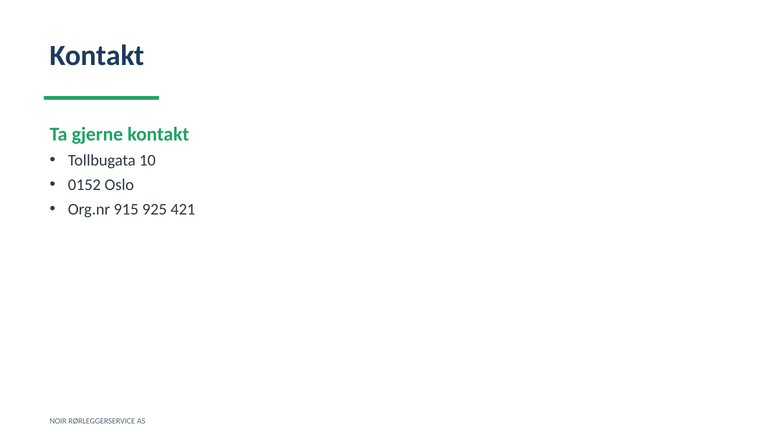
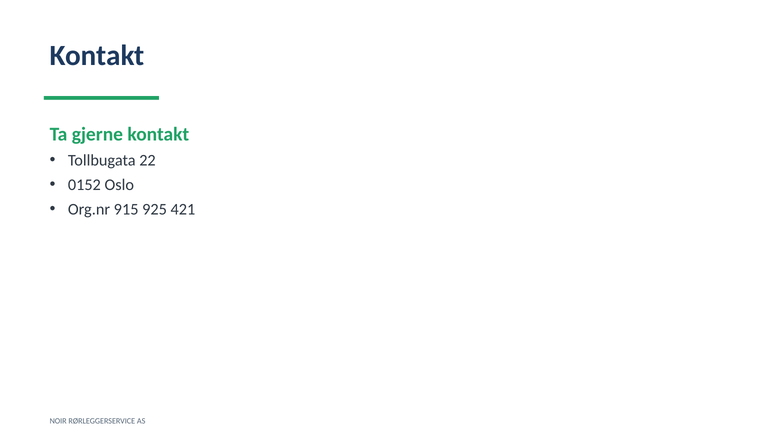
10: 10 -> 22
